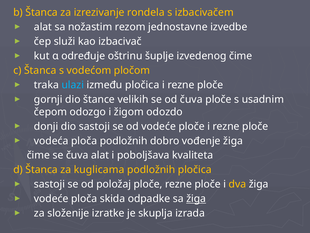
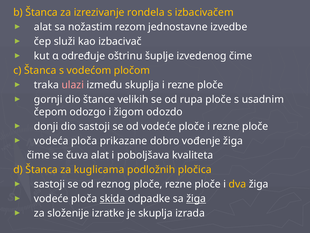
ulazi colour: light blue -> pink
između pločica: pločica -> skuplja
od čuva: čuva -> rupa
ploča podložnih: podložnih -> prikazane
položaj: položaj -> reznog
skida underline: none -> present
